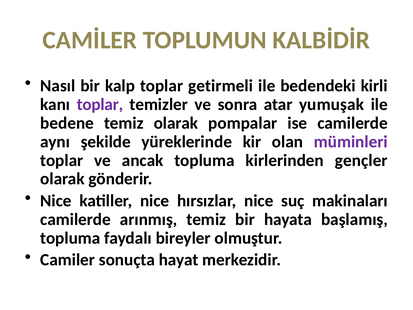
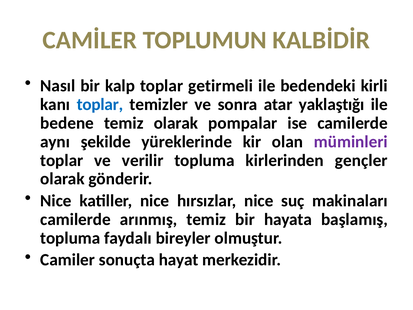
toplar at (100, 104) colour: purple -> blue
yumuşak: yumuşak -> yaklaştığı
ancak: ancak -> verilir
